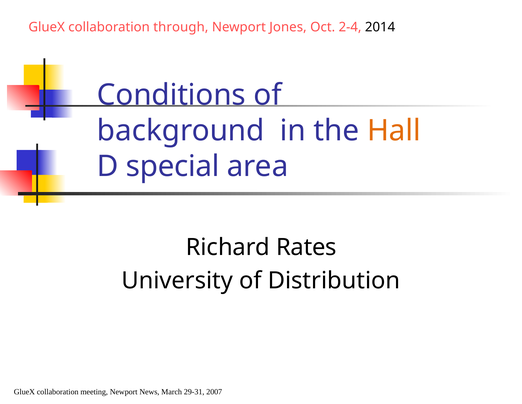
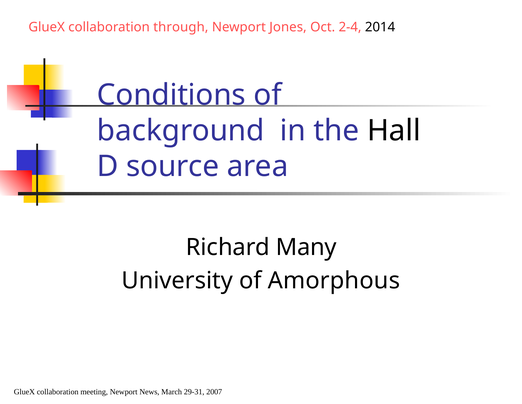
Hall colour: orange -> black
special: special -> source
Rates: Rates -> Many
Distribution: Distribution -> Amorphous
